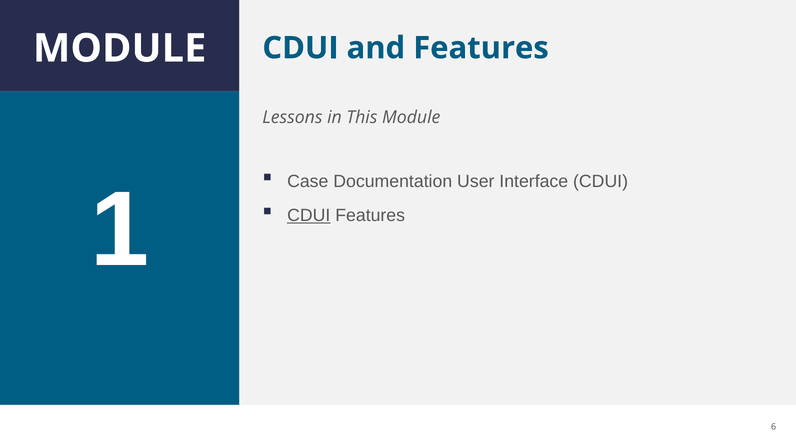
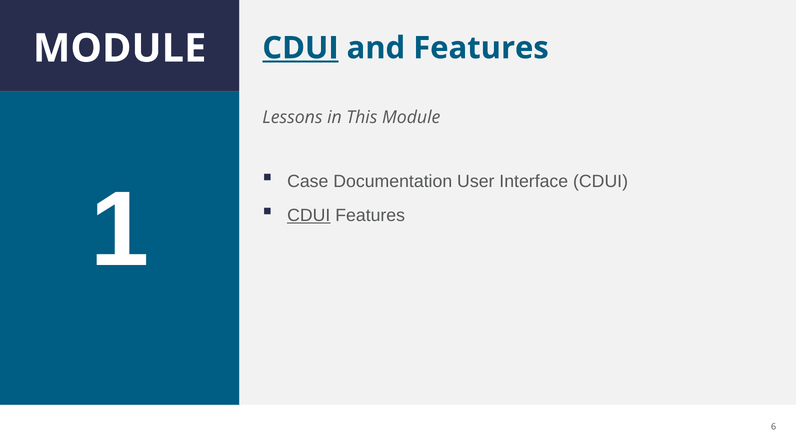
CDUI at (300, 48) underline: none -> present
